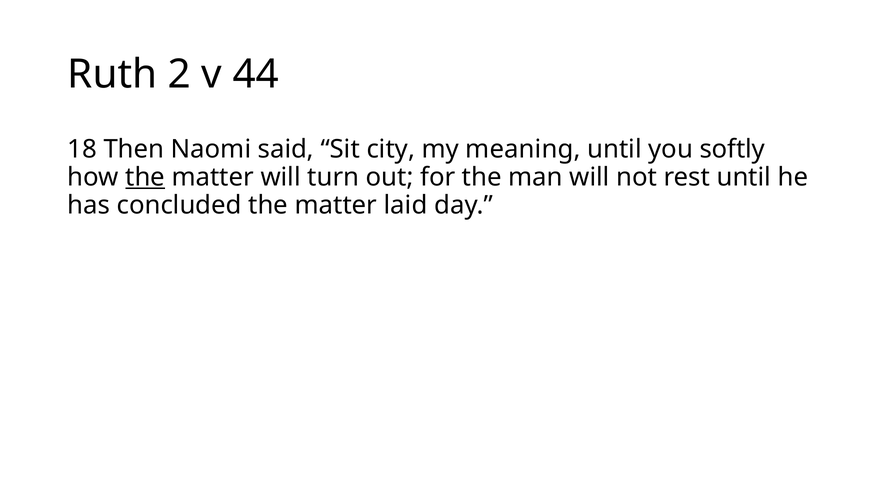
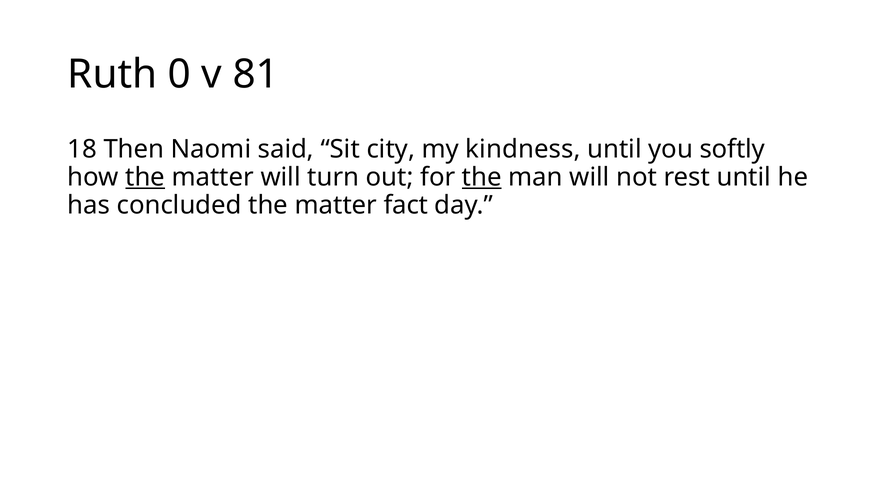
2: 2 -> 0
44: 44 -> 81
meaning: meaning -> kindness
the at (482, 177) underline: none -> present
laid: laid -> fact
